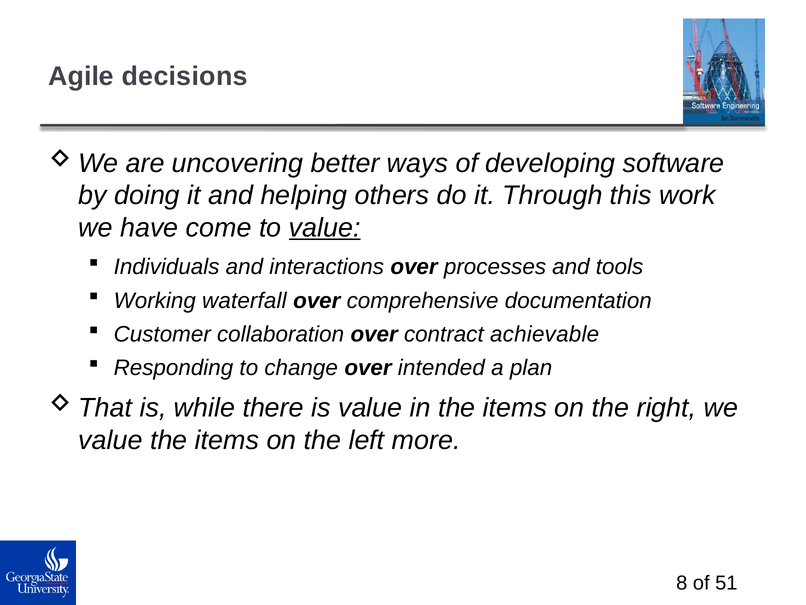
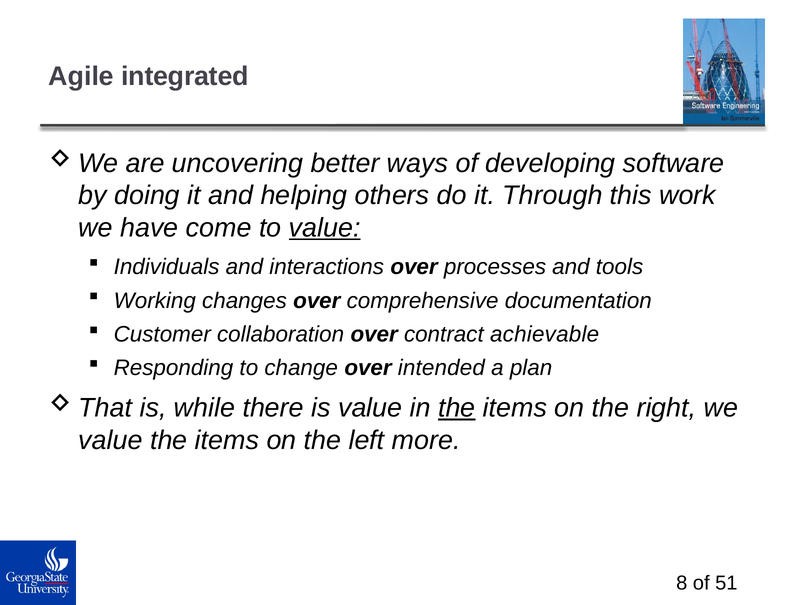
decisions: decisions -> integrated
waterfall: waterfall -> changes
the at (457, 408) underline: none -> present
